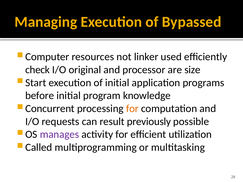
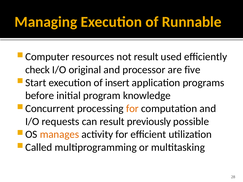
Bypassed: Bypassed -> Runnable
not linker: linker -> result
size: size -> five
of initial: initial -> insert
manages colour: purple -> orange
